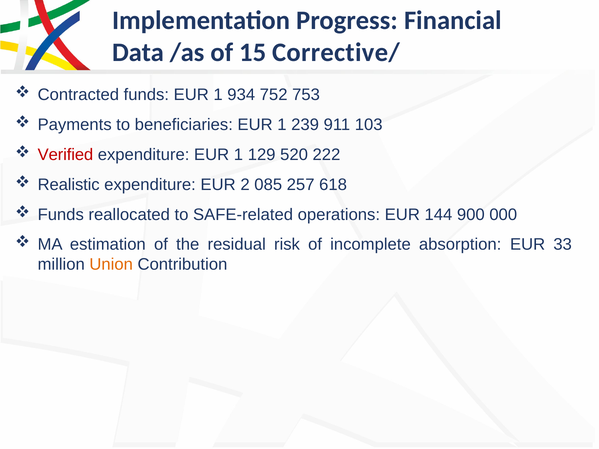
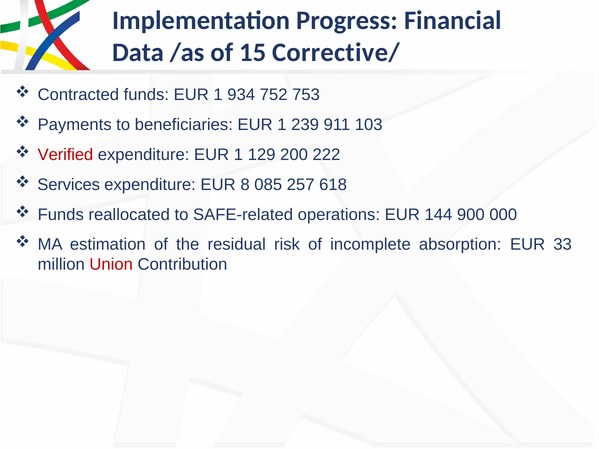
520: 520 -> 200
Realistic: Realistic -> Services
2: 2 -> 8
Union colour: orange -> red
